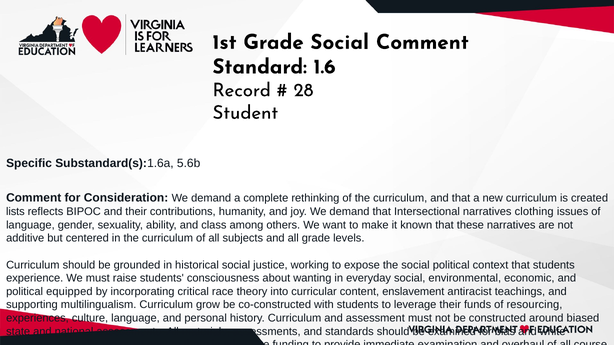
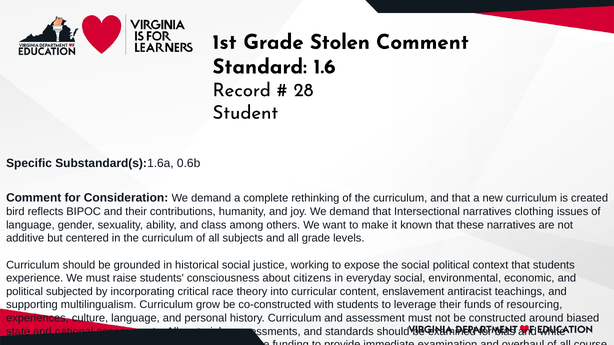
Grade Social: Social -> Stolen
5.6b: 5.6b -> 0.6b
lists: lists -> bird
wanting: wanting -> citizens
equipped: equipped -> subjected
